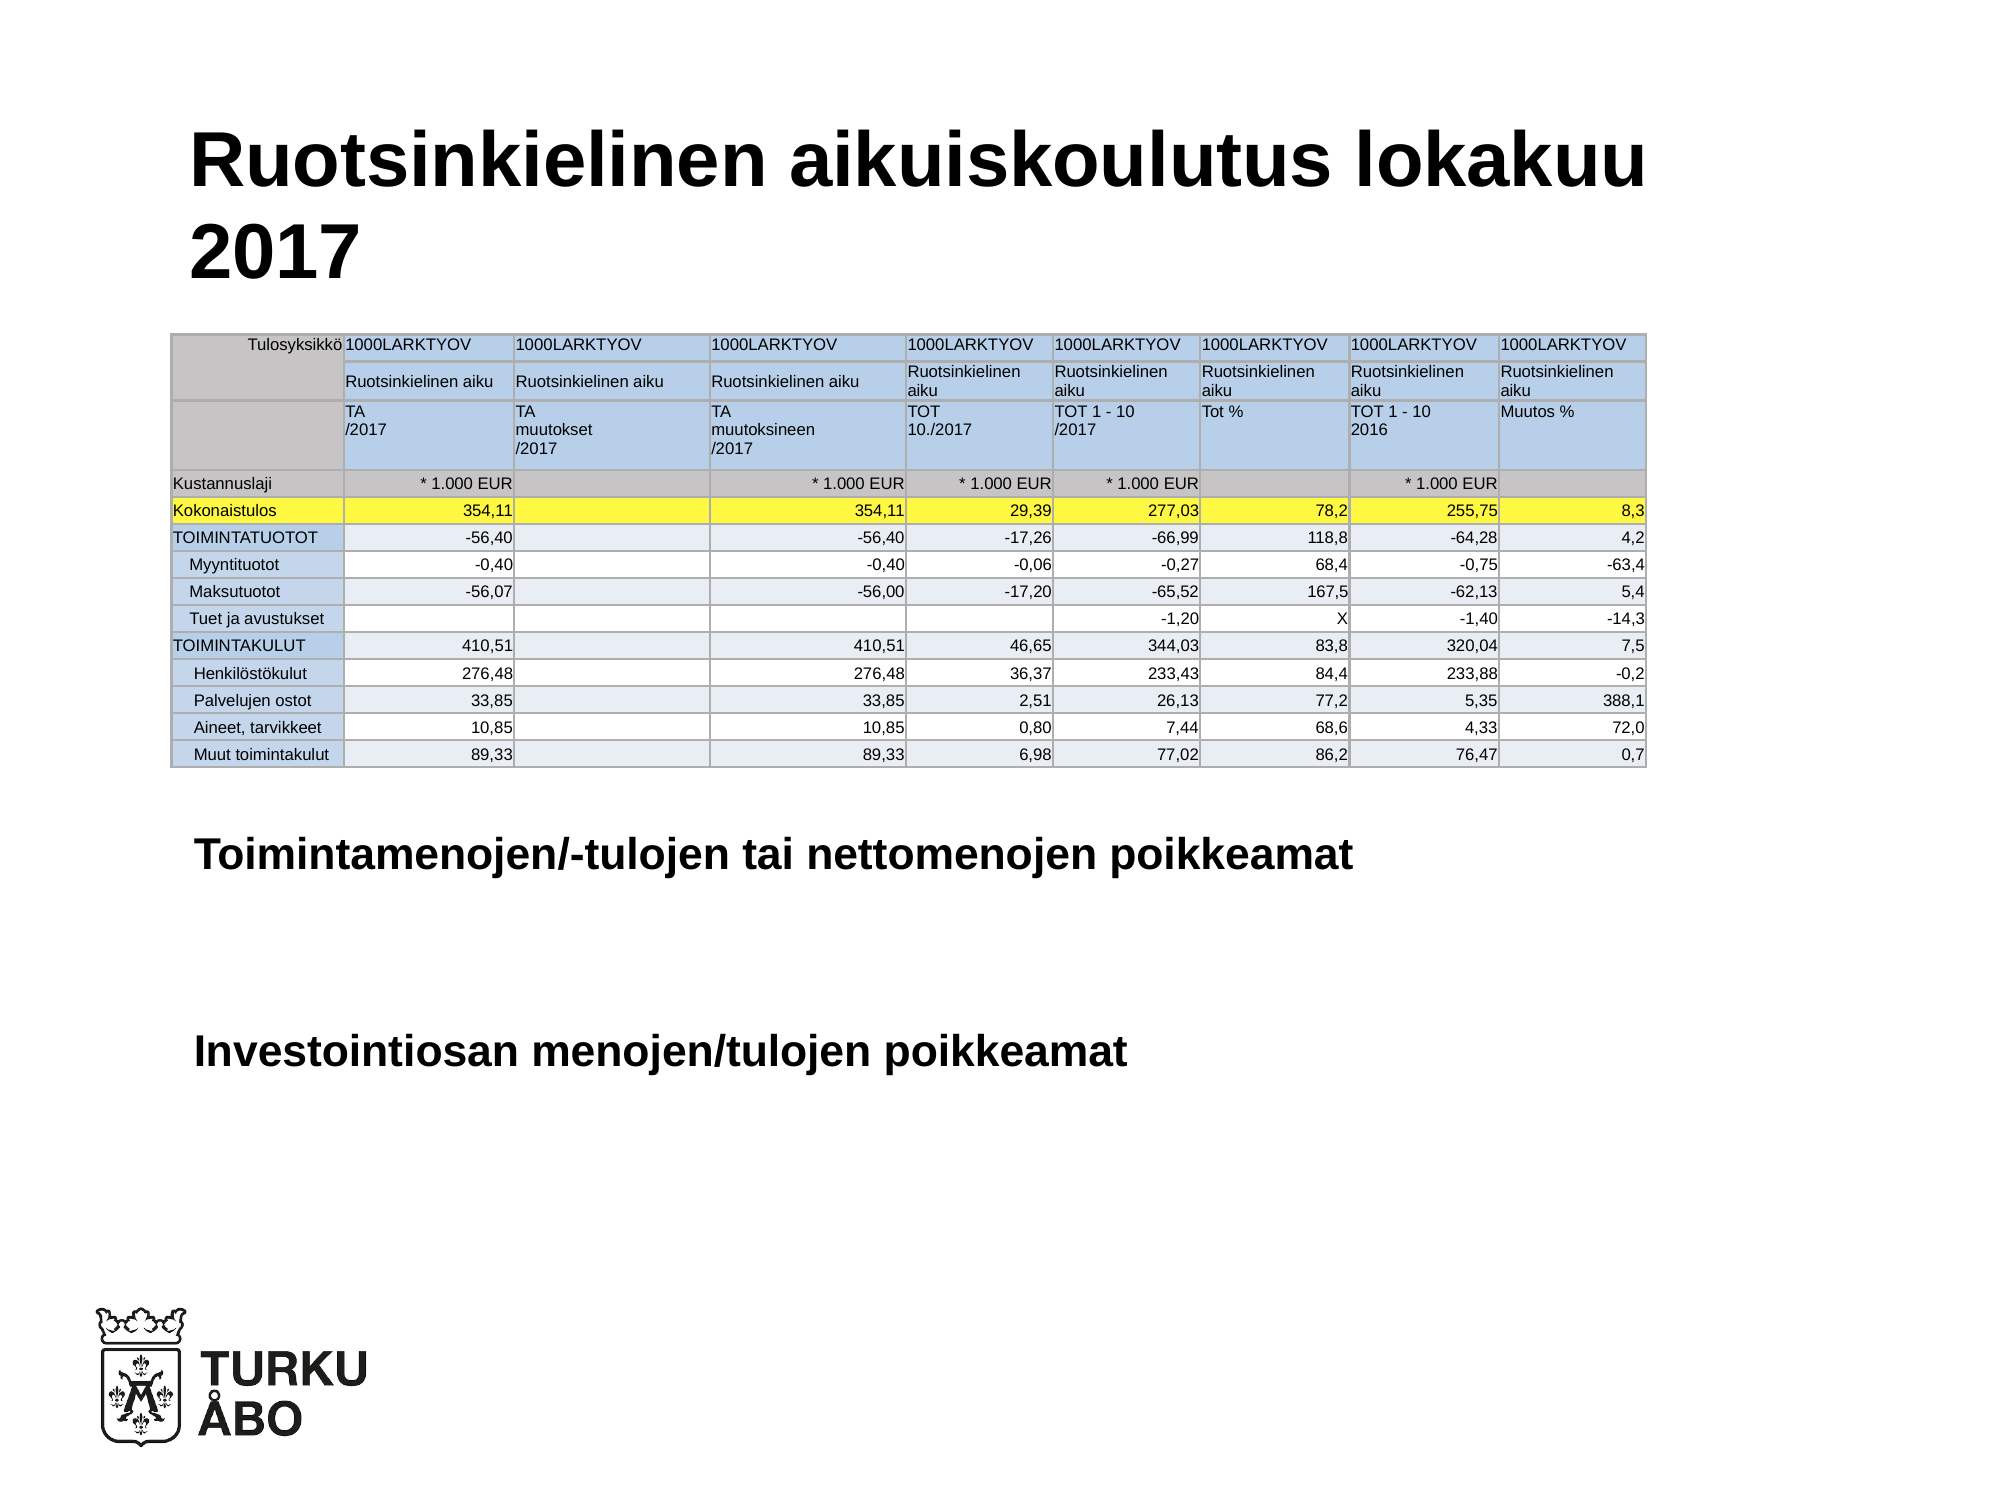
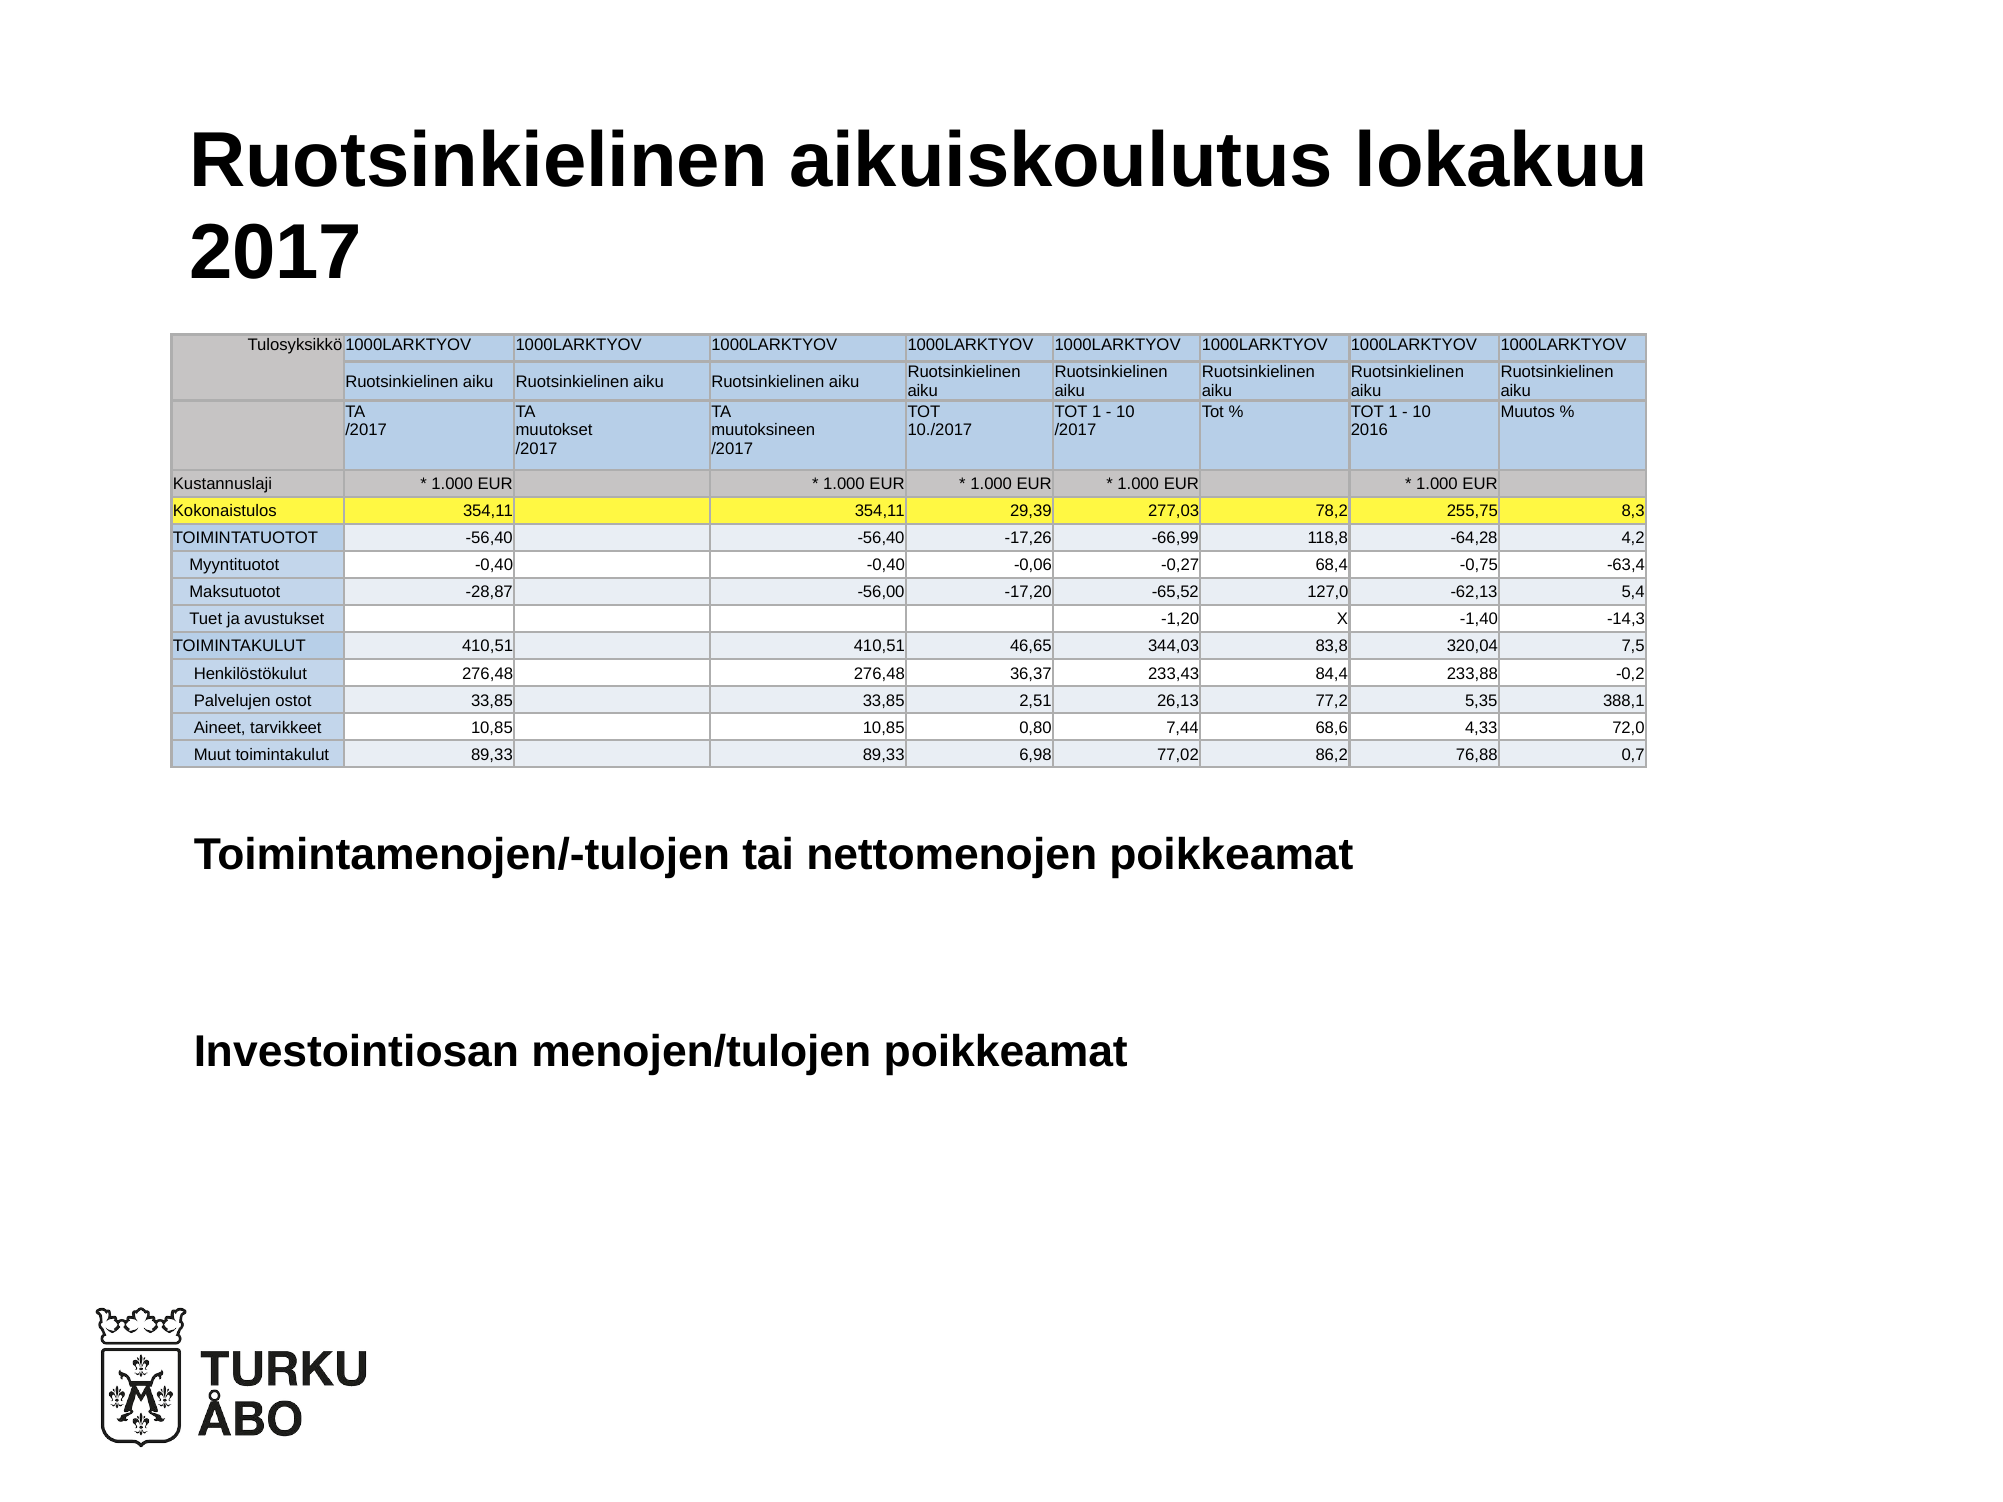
-56,07: -56,07 -> -28,87
167,5: 167,5 -> 127,0
76,47: 76,47 -> 76,88
